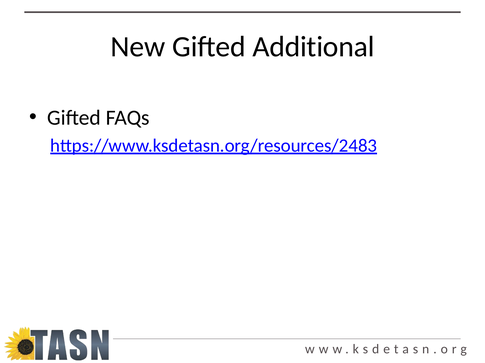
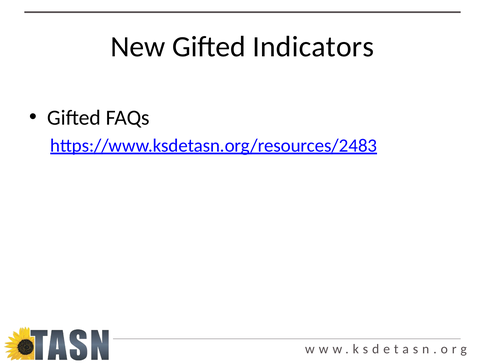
Additional: Additional -> Indicators
